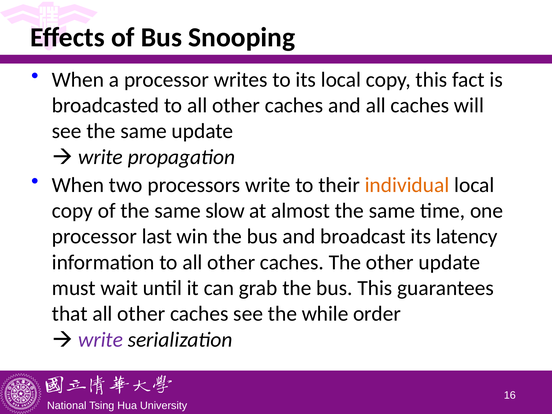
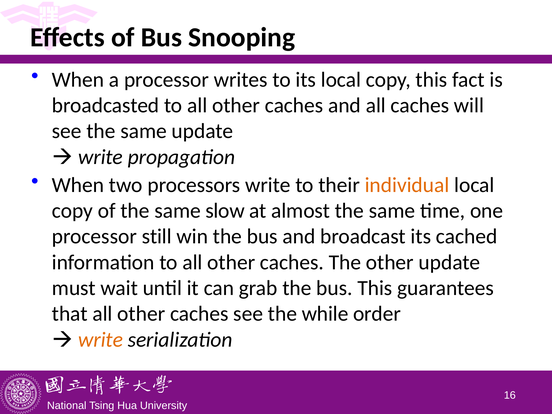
last: last -> still
latency: latency -> cached
write at (101, 340) colour: purple -> orange
